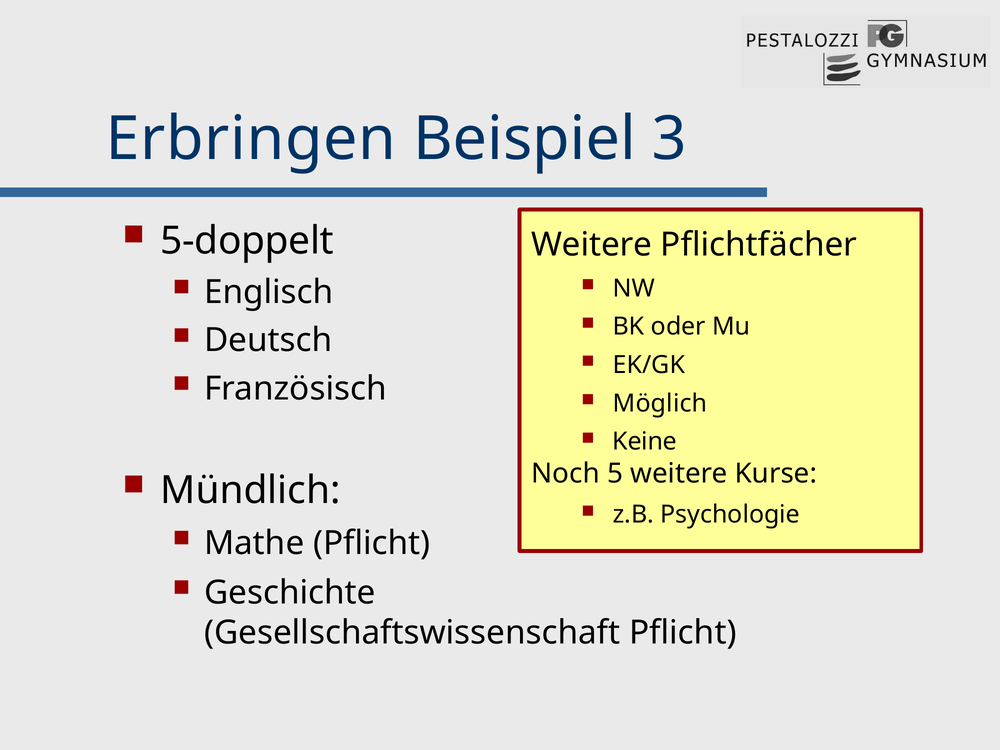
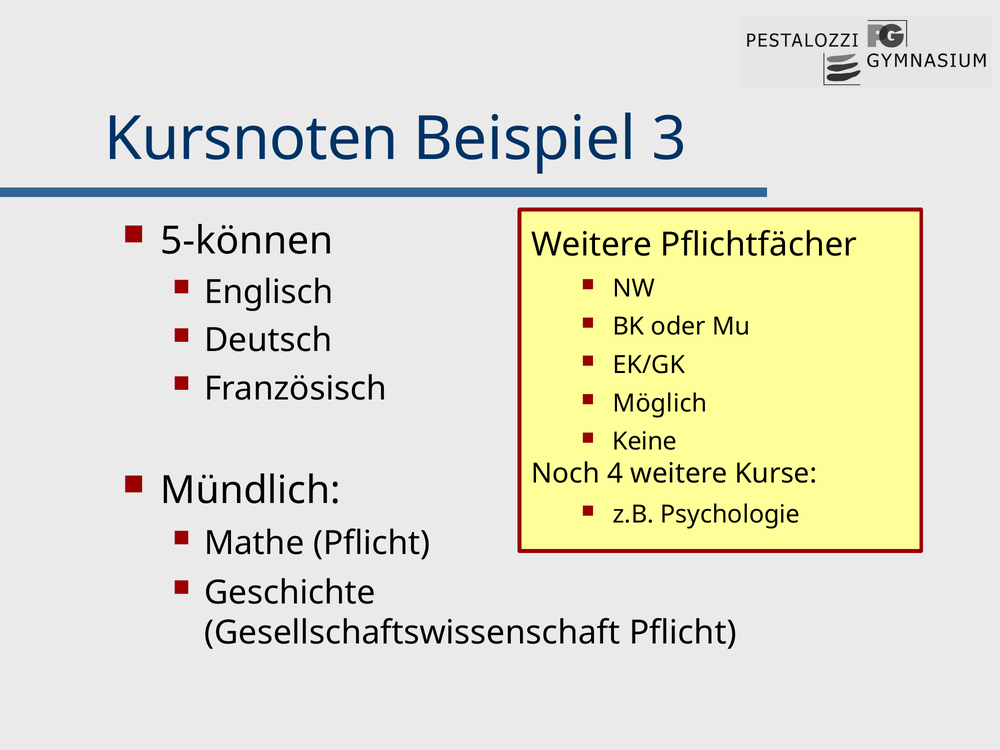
Erbringen: Erbringen -> Kursnoten
5-doppelt: 5-doppelt -> 5-können
5: 5 -> 4
